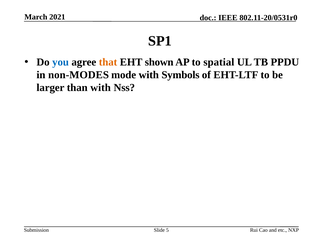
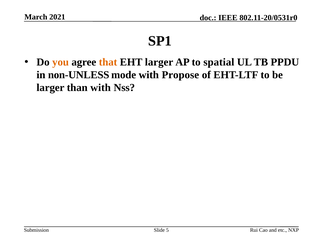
you colour: blue -> orange
EHT shown: shown -> larger
non-MODES: non-MODES -> non-UNLESS
Symbols: Symbols -> Propose
